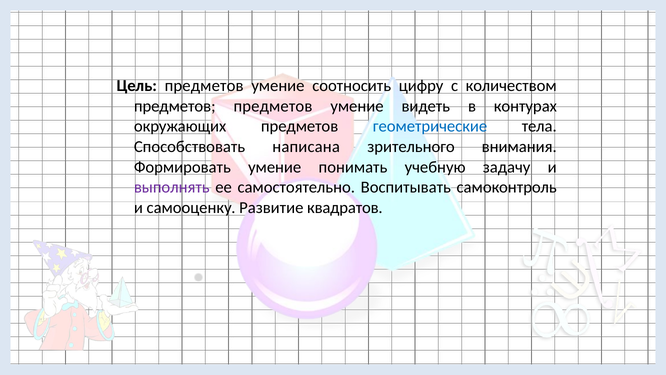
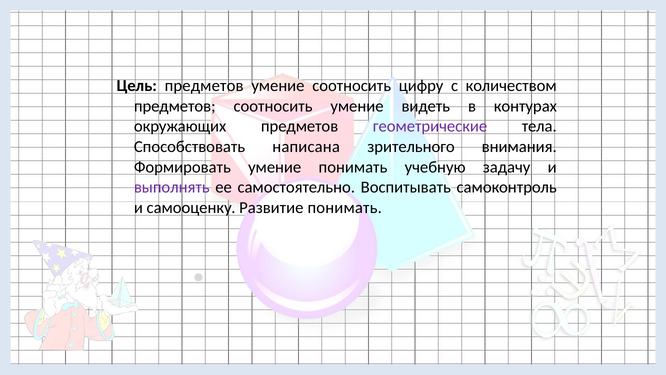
предметов предметов: предметов -> соотносить
геометрические colour: blue -> purple
Развитие квадратов: квадратов -> понимать
